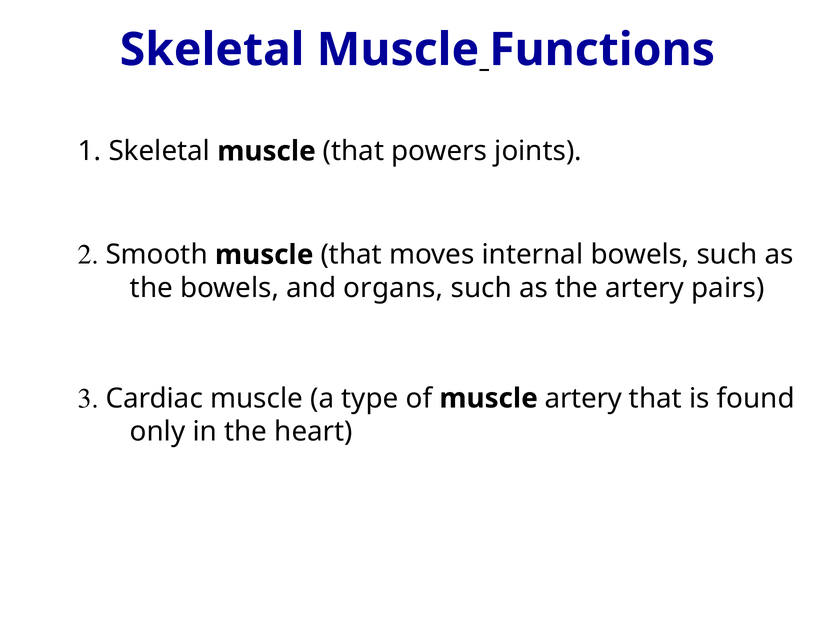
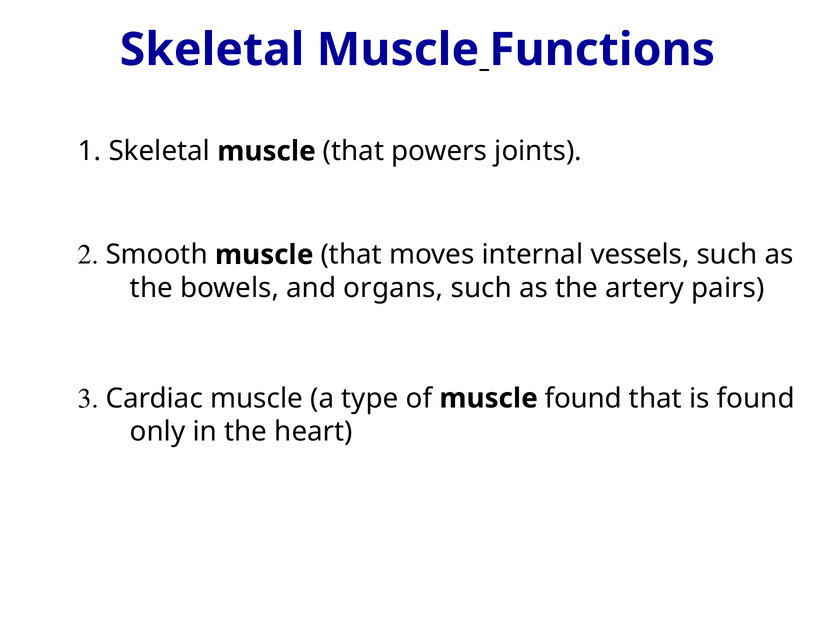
internal bowels: bowels -> vessels
muscle artery: artery -> found
